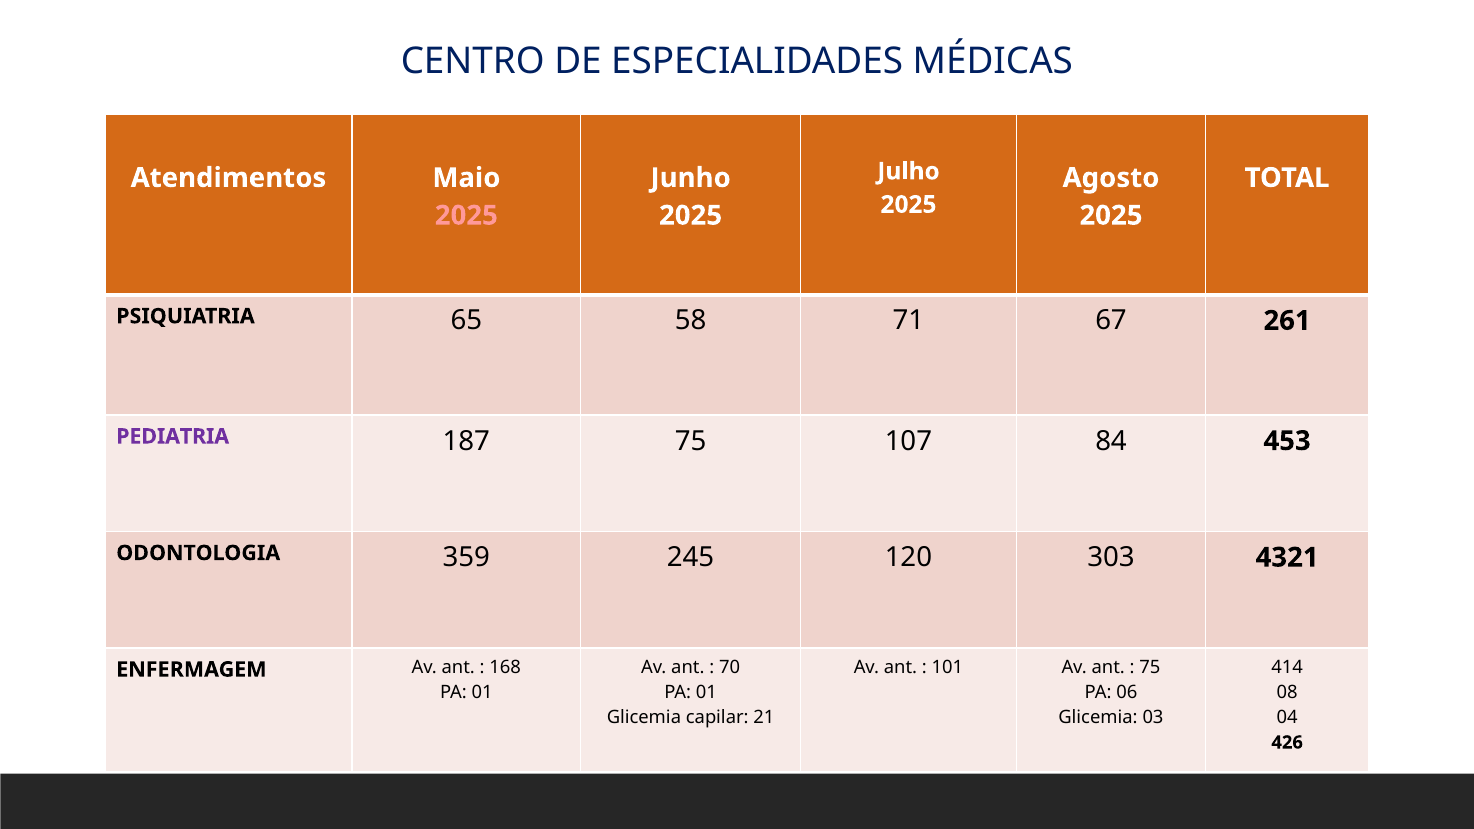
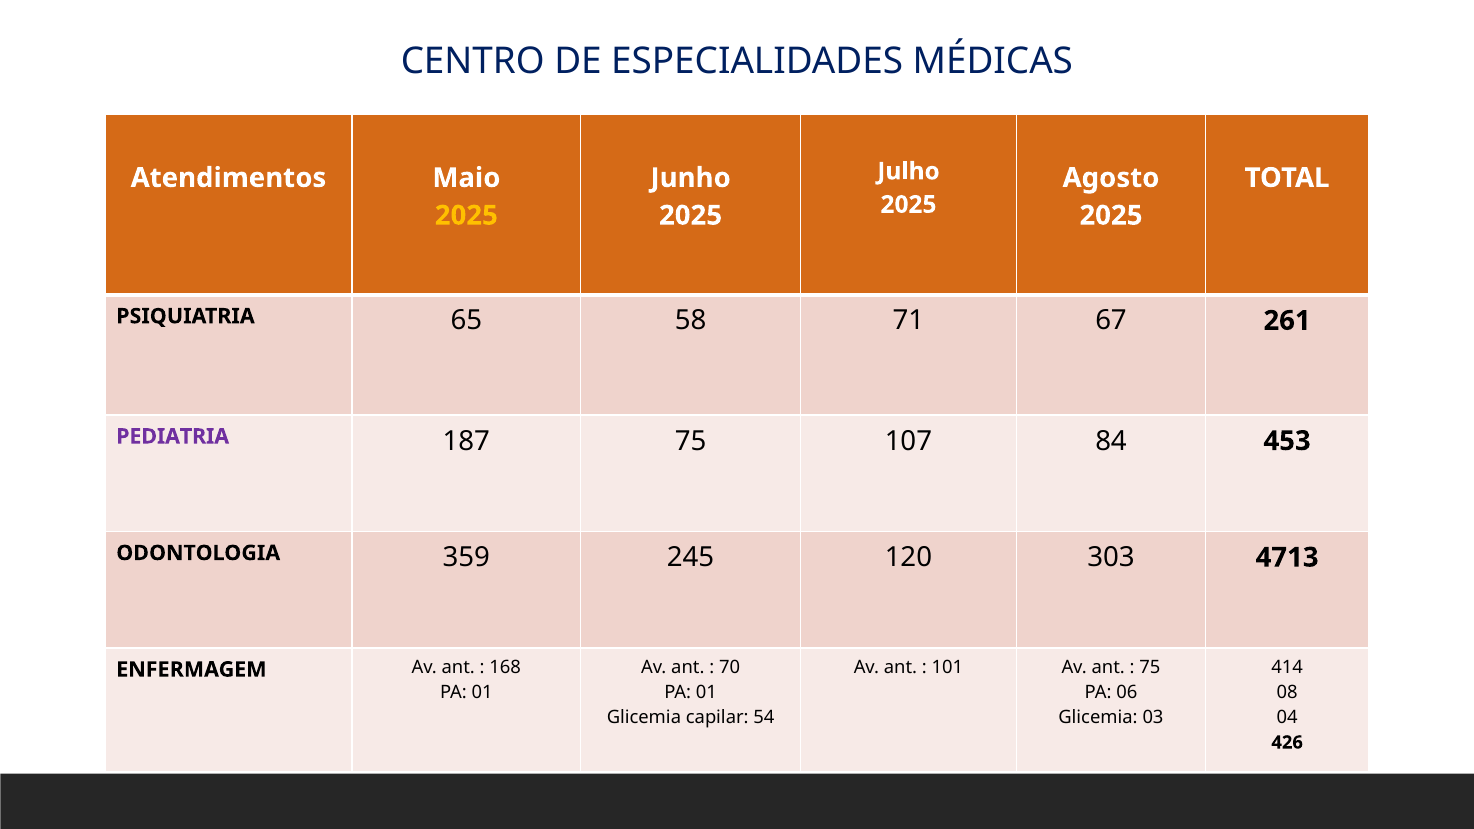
2025 at (466, 216) colour: pink -> yellow
4321: 4321 -> 4713
21: 21 -> 54
